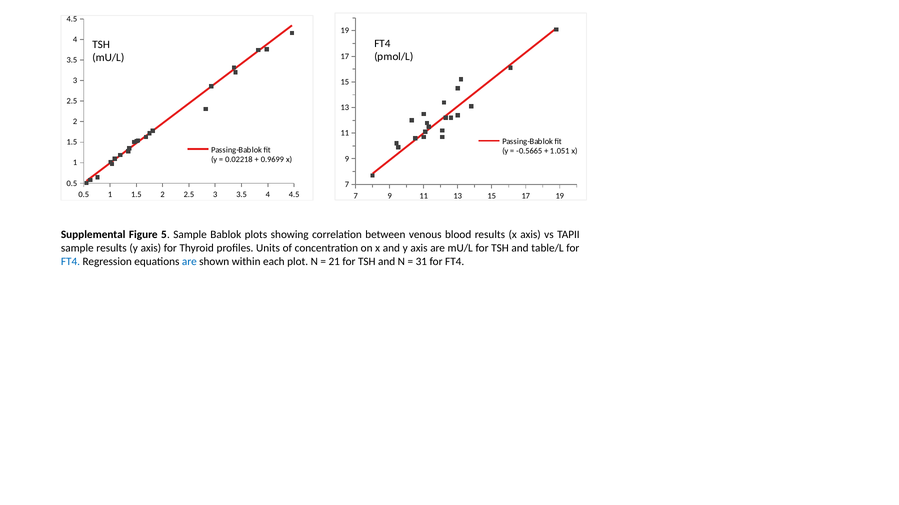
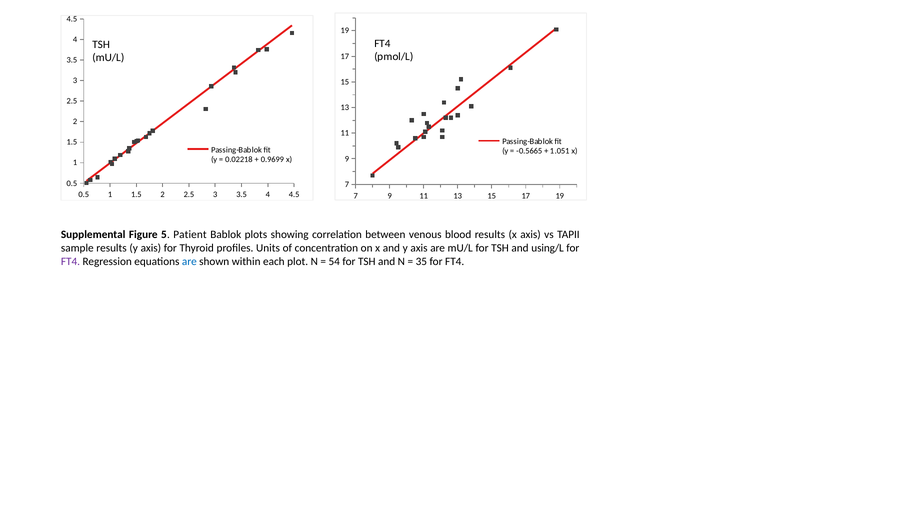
5 Sample: Sample -> Patient
table/L: table/L -> using/L
FT4 at (70, 262) colour: blue -> purple
21: 21 -> 54
31: 31 -> 35
